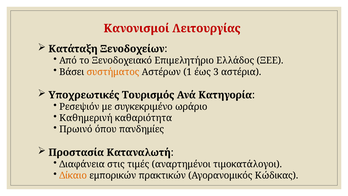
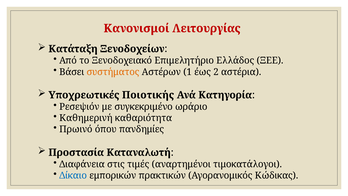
3: 3 -> 2
Τουρισμός: Τουρισμός -> Ποιοτικής
Δίκαιο colour: orange -> blue
